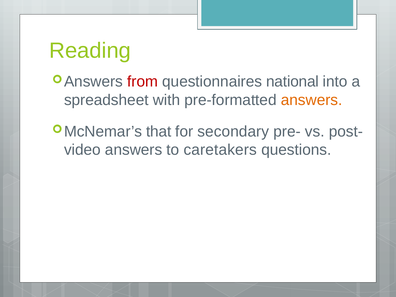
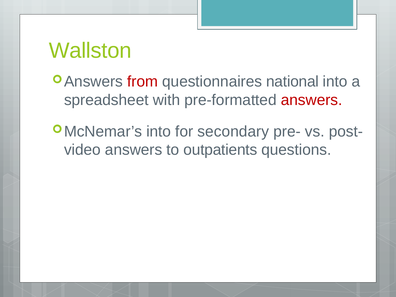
Reading: Reading -> Wallston
answers at (312, 100) colour: orange -> red
that at (159, 131): that -> into
caretakers: caretakers -> outpatients
